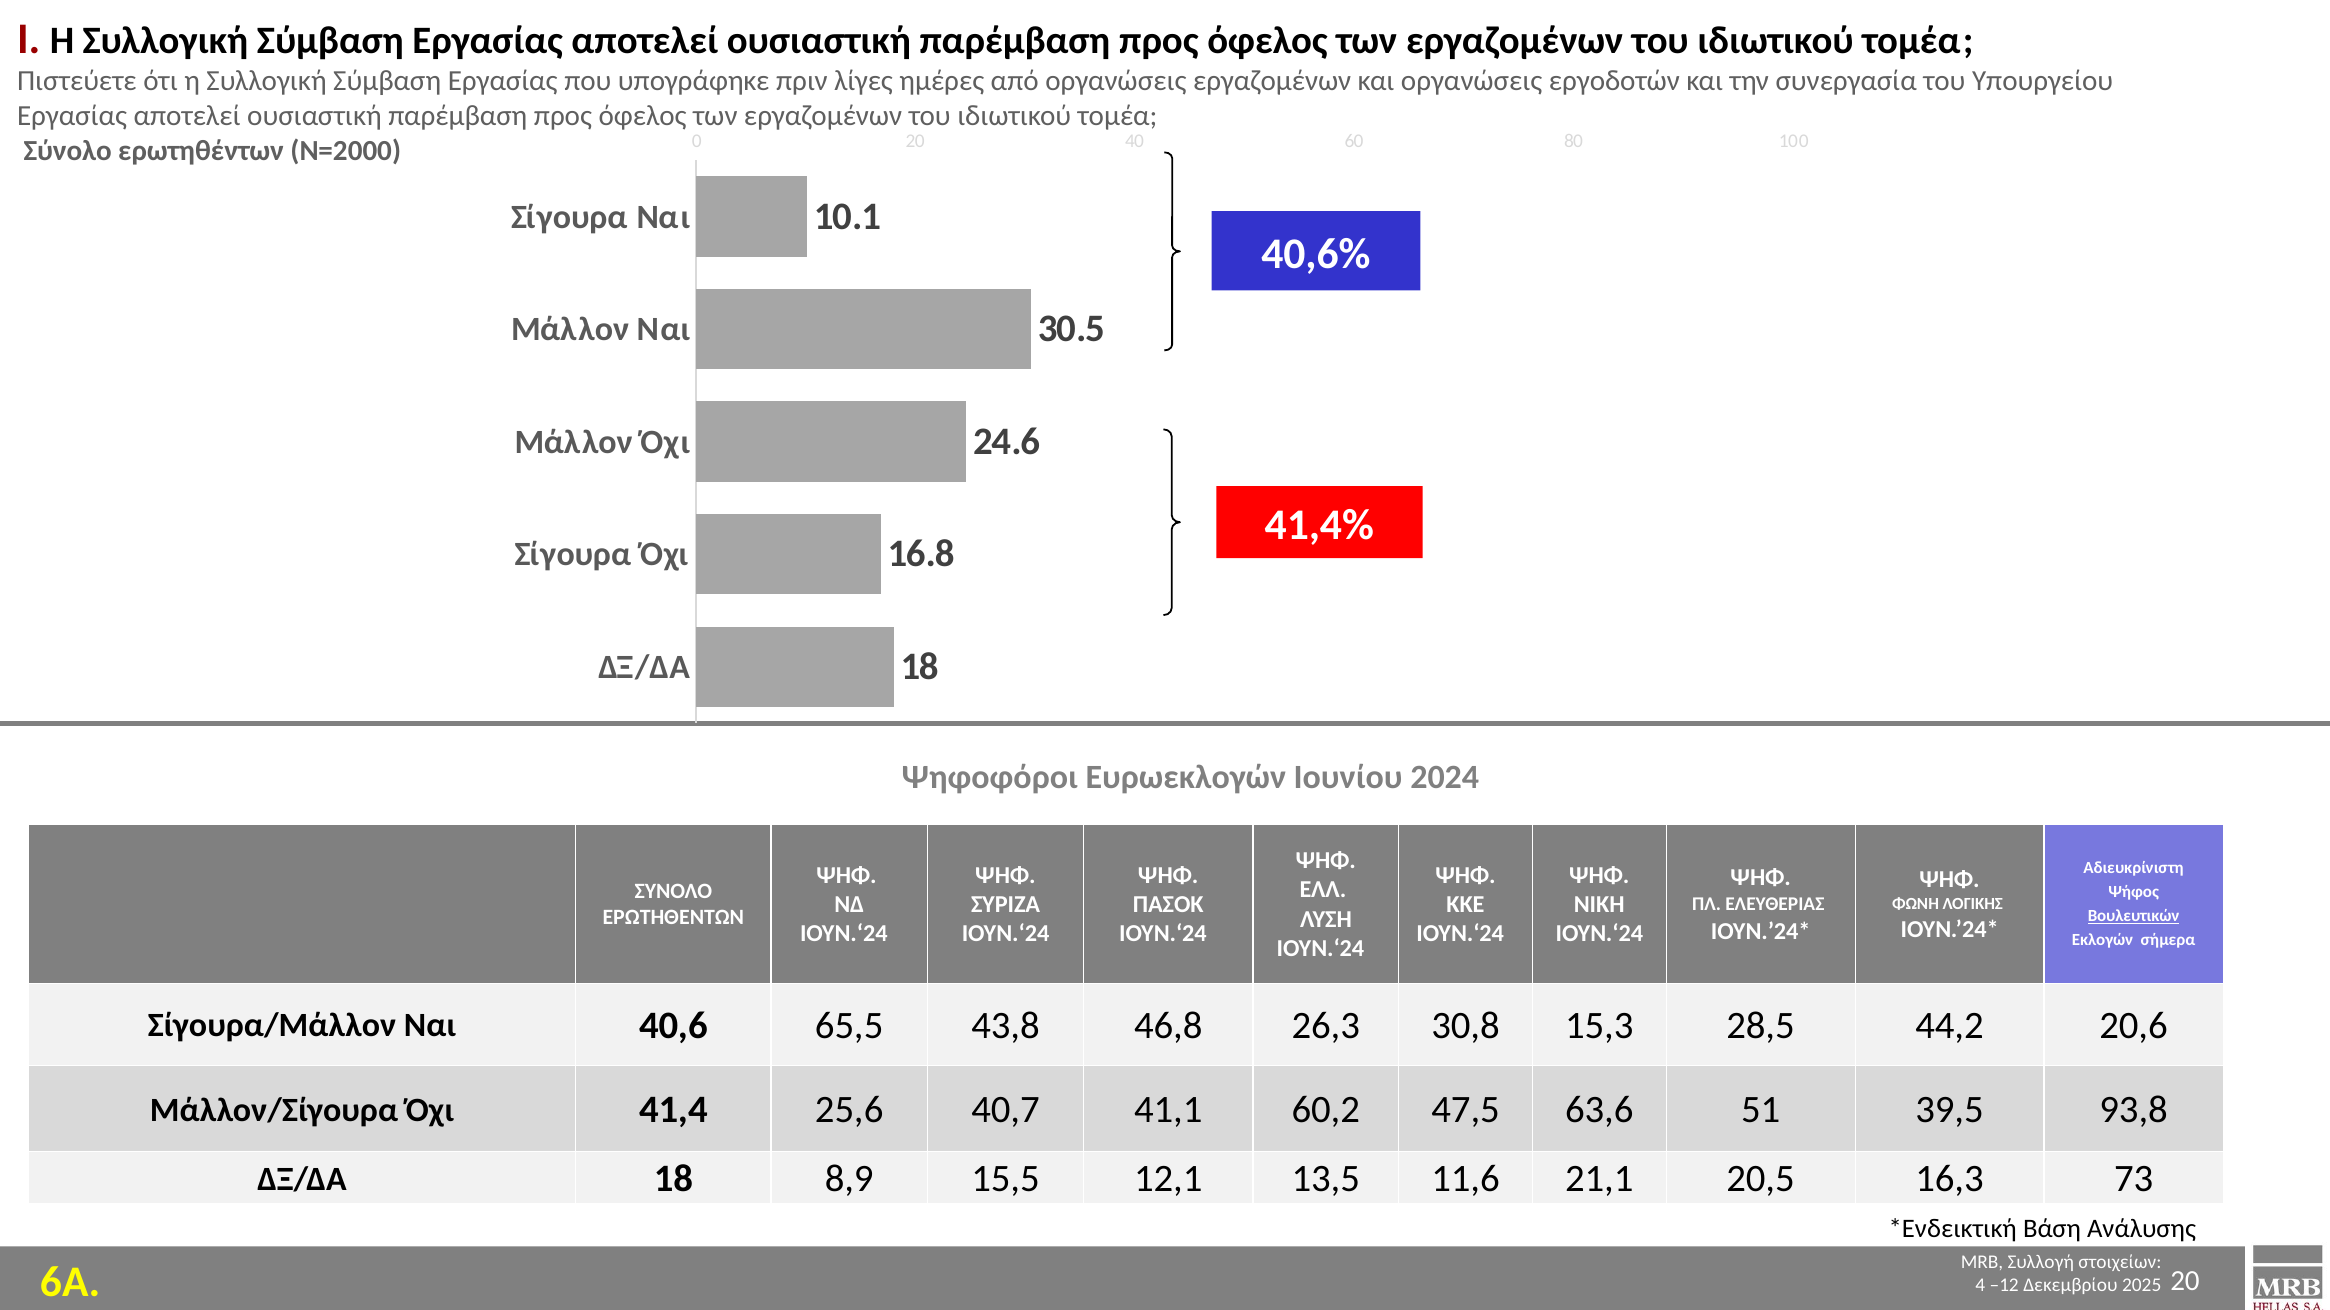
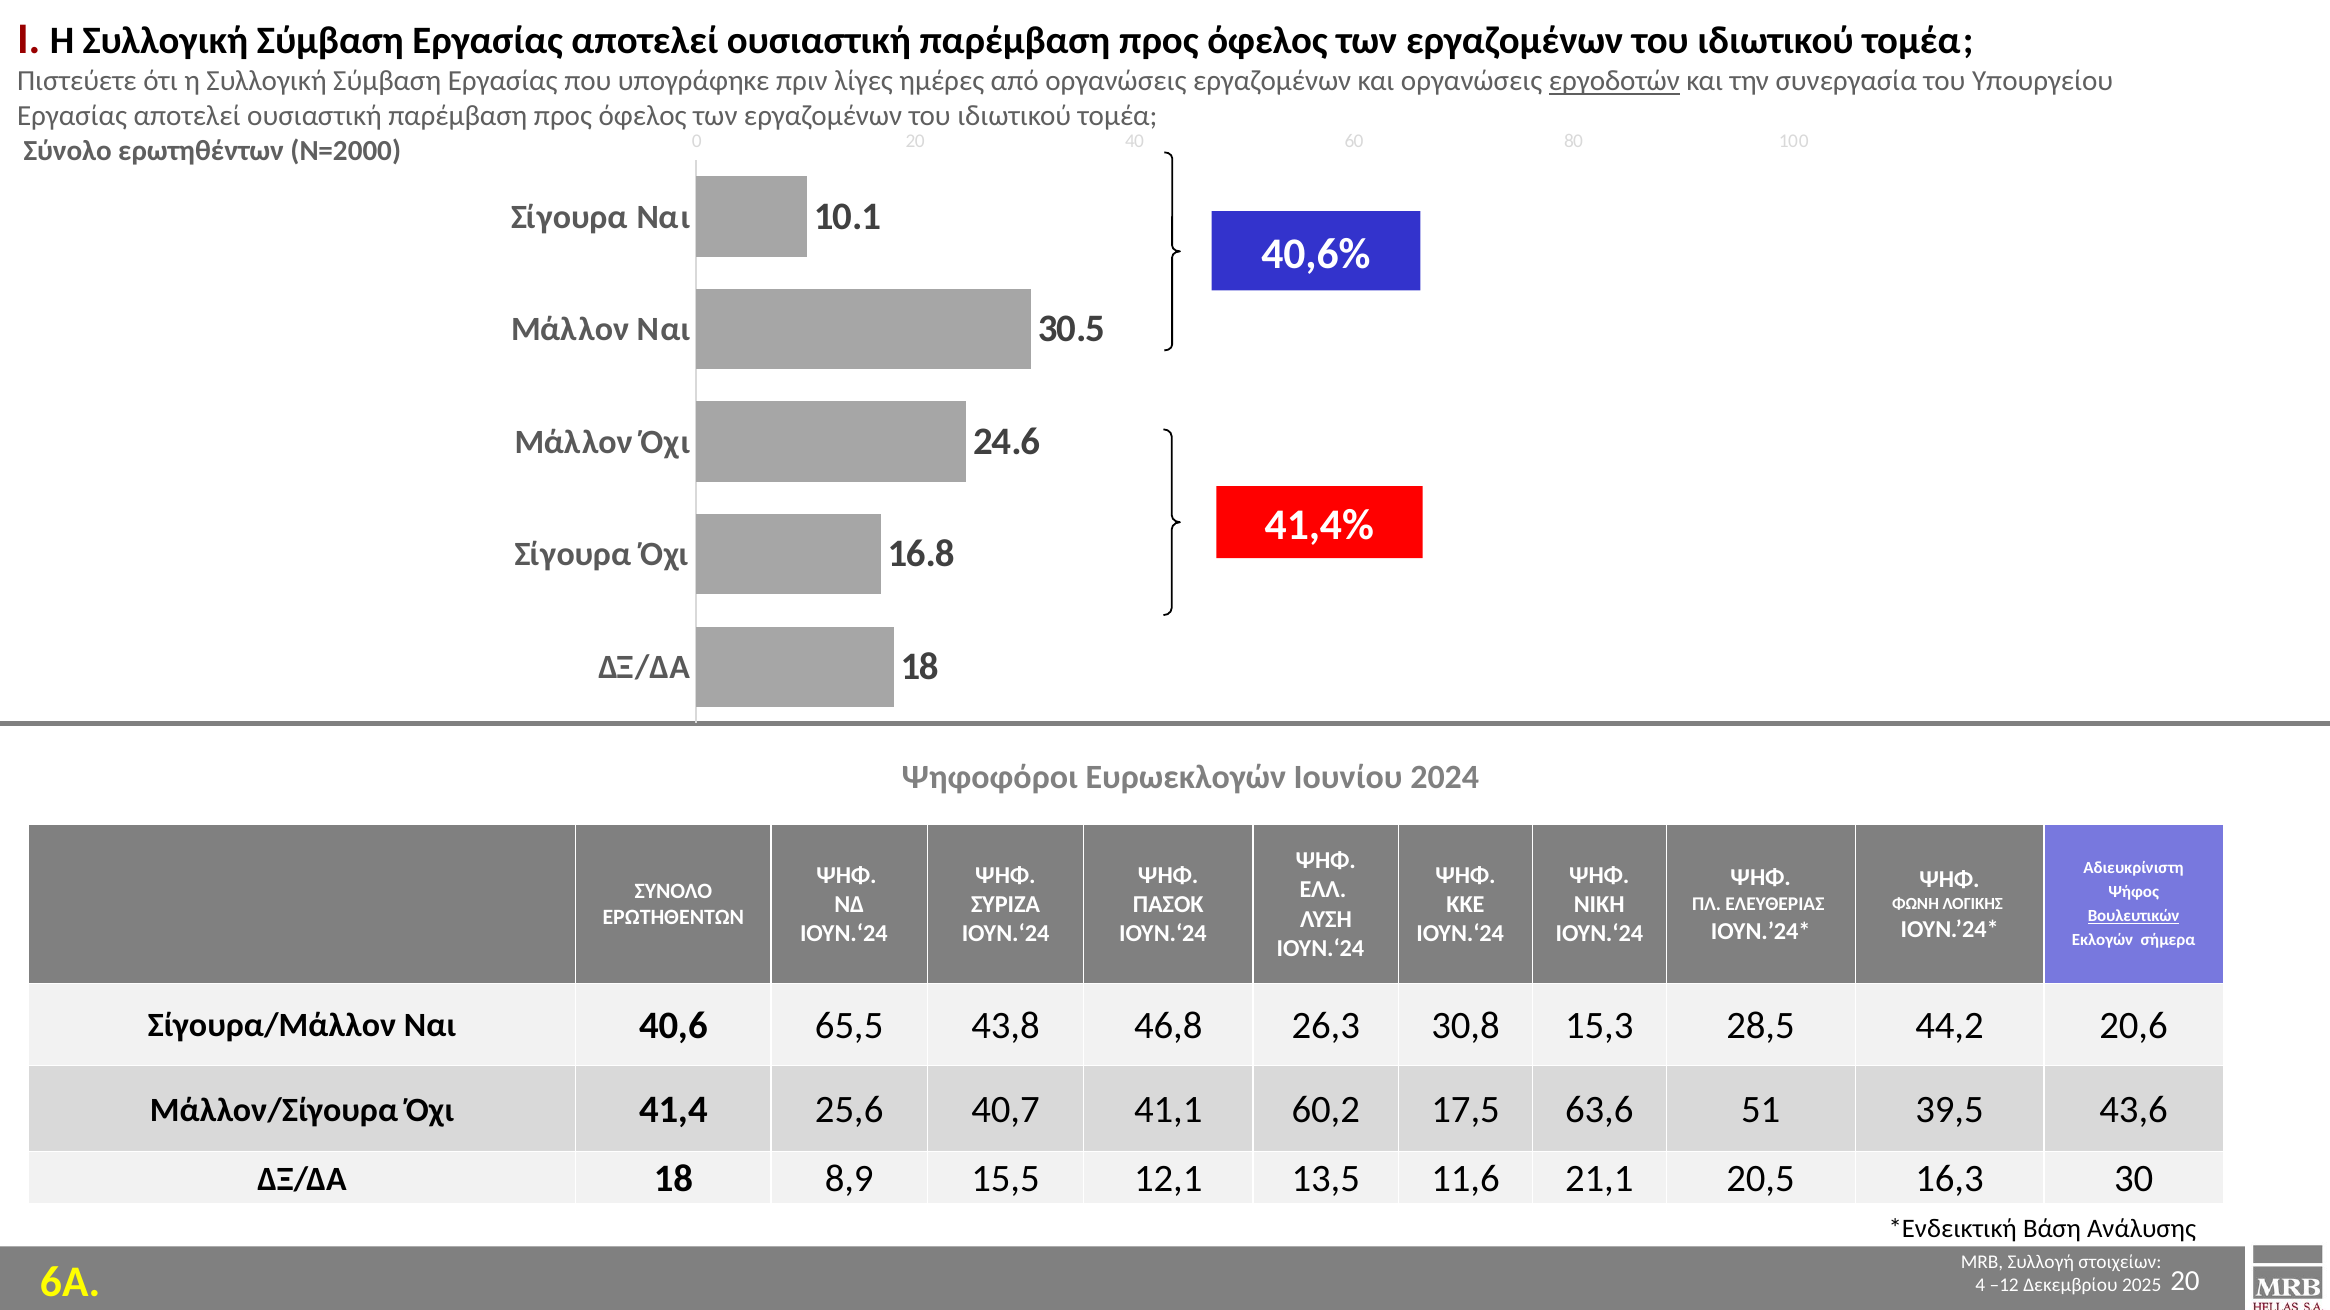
εργοδοτών underline: none -> present
47,5: 47,5 -> 17,5
93,8: 93,8 -> 43,6
73: 73 -> 30
